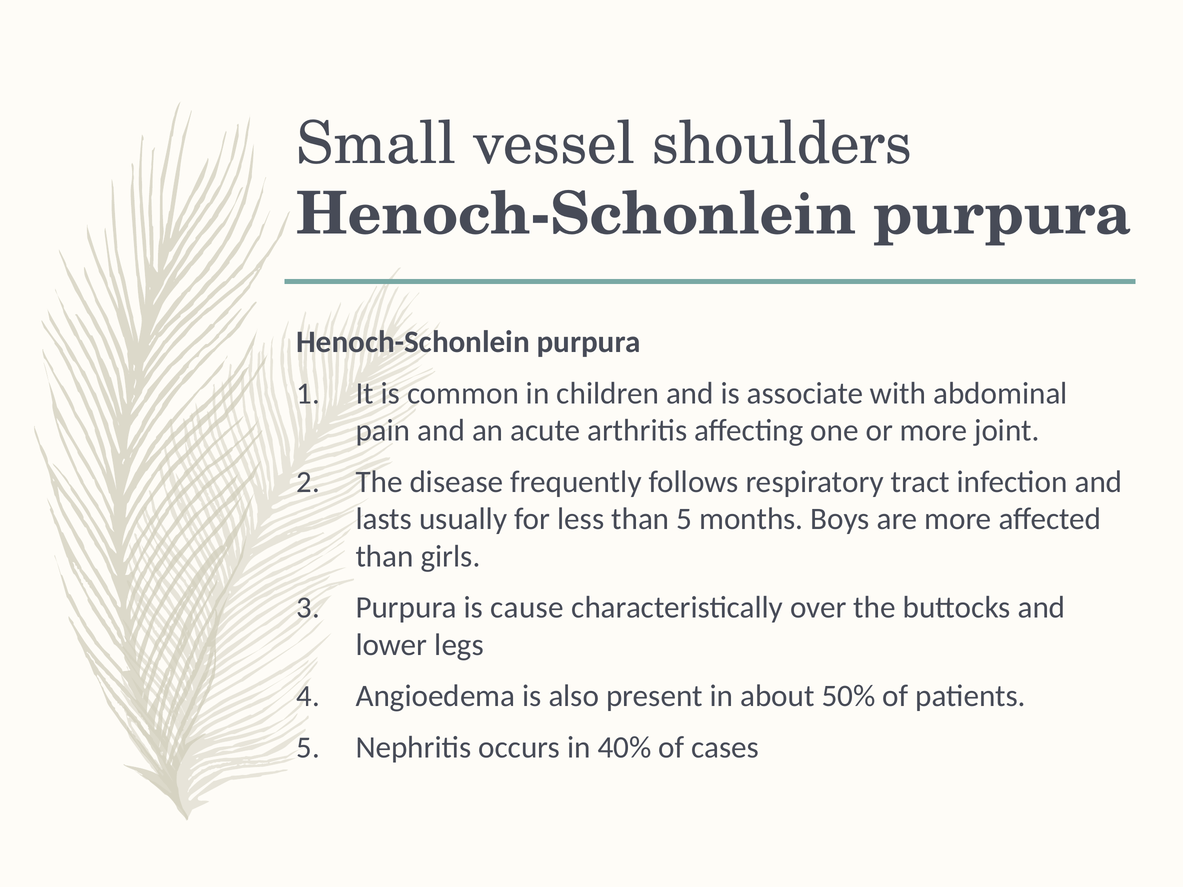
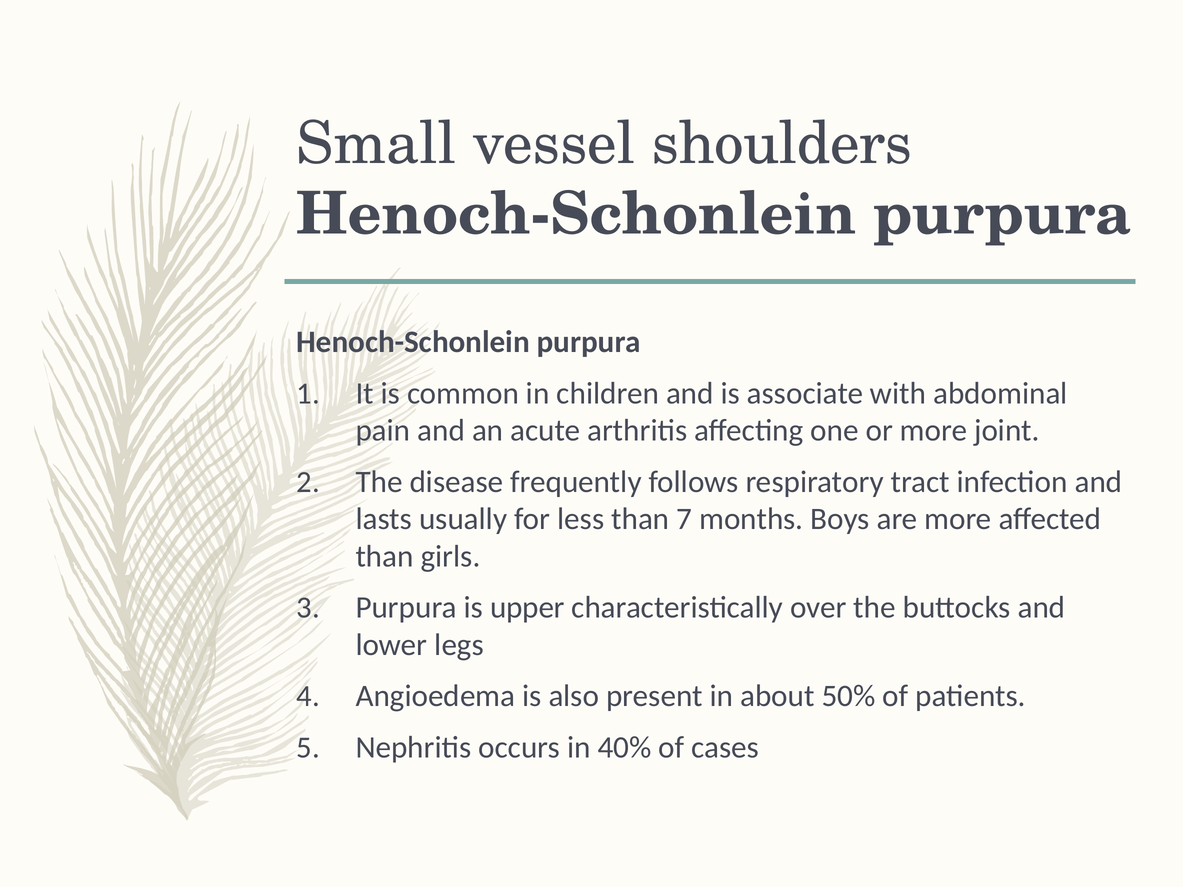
than 5: 5 -> 7
cause: cause -> upper
